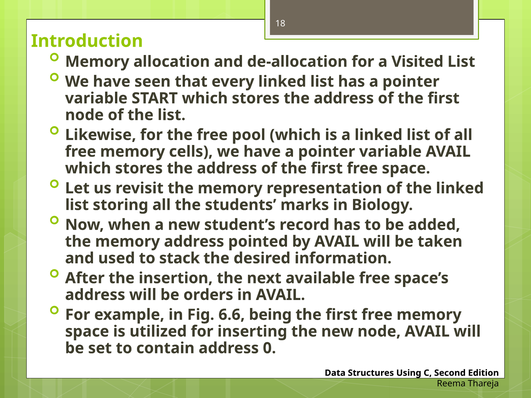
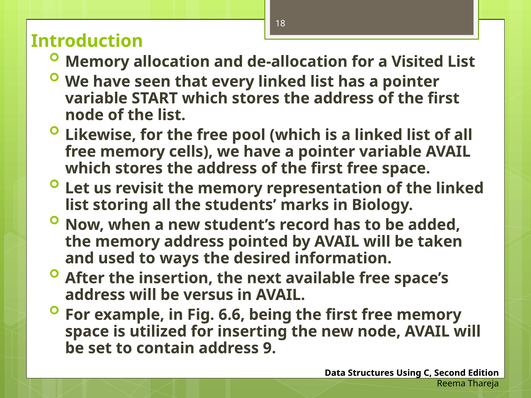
stack: stack -> ways
orders: orders -> versus
0: 0 -> 9
